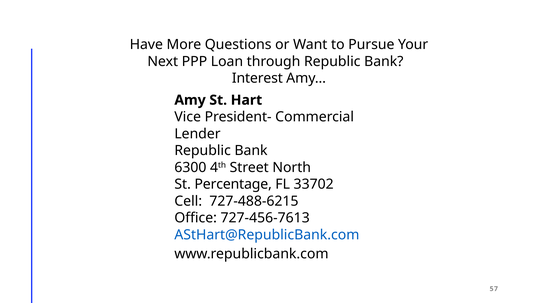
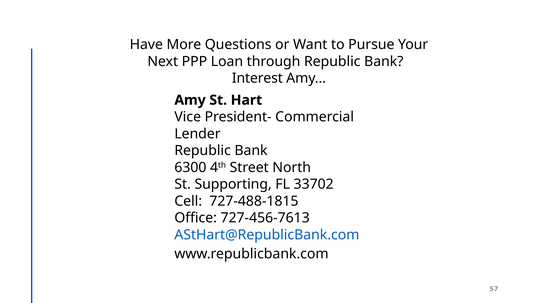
Percentage: Percentage -> Supporting
727-488-6215: 727-488-6215 -> 727-488-1815
